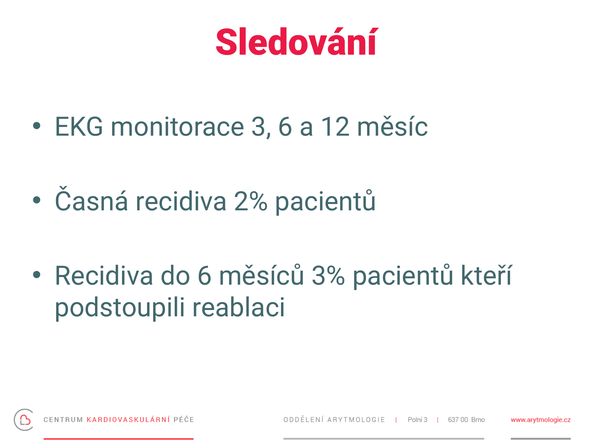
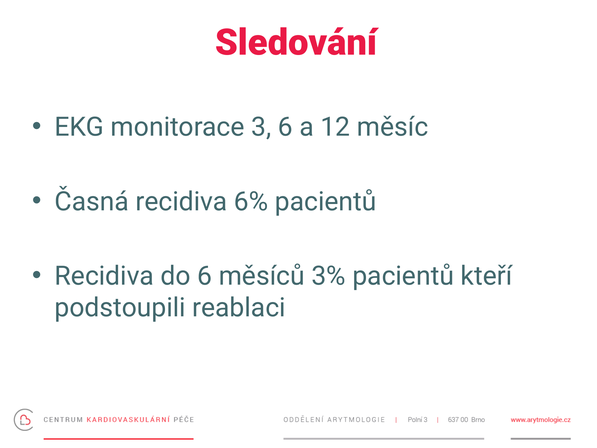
2%: 2% -> 6%
